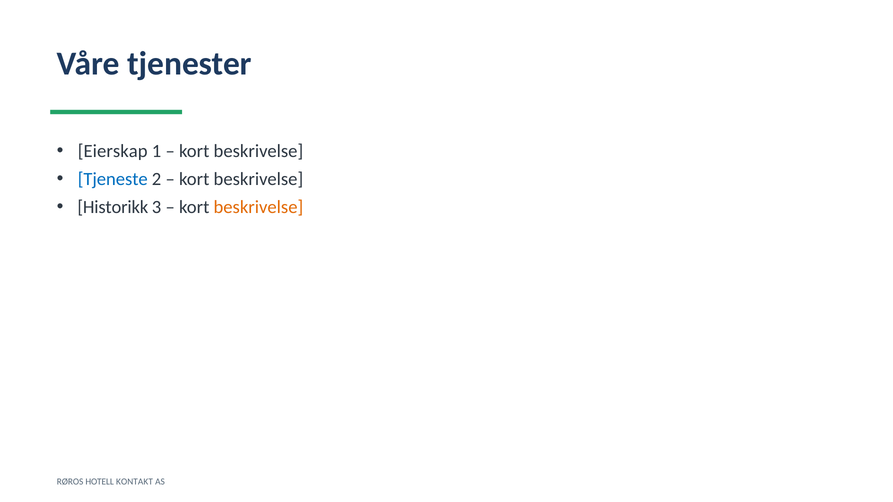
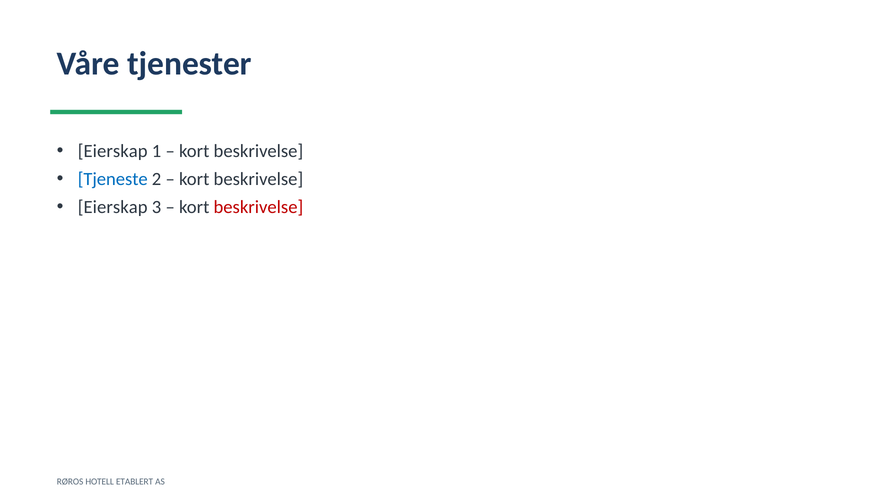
Historikk at (113, 207): Historikk -> Eierskap
beskrivelse at (258, 207) colour: orange -> red
KONTAKT: KONTAKT -> ETABLERT
